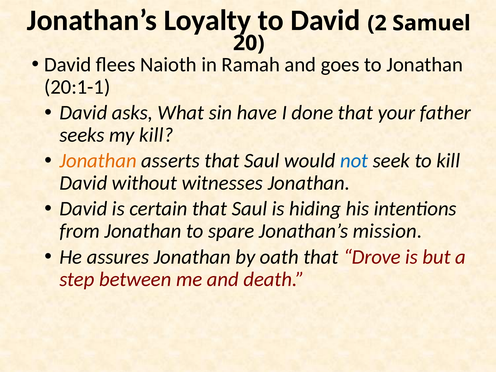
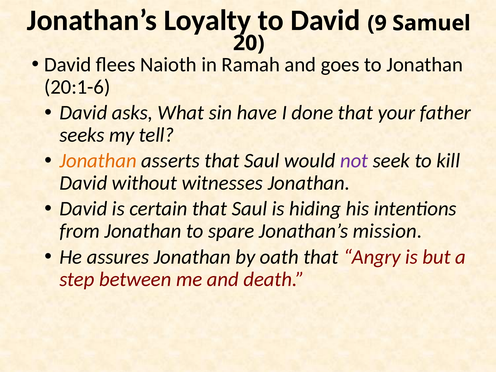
2: 2 -> 9
20:1-1: 20:1-1 -> 20:1-6
my kill: kill -> tell
not colour: blue -> purple
Drove: Drove -> Angry
